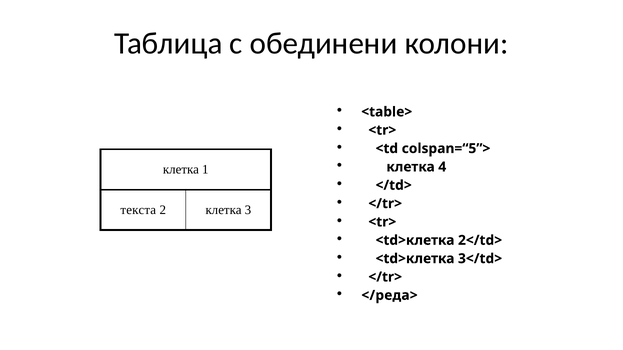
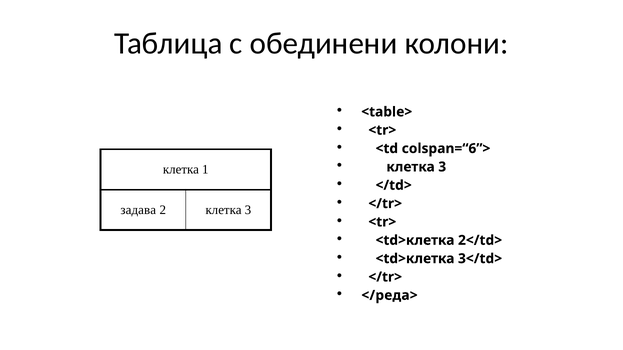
colspan=“5”>: colspan=“5”> -> colspan=“6”>
4 at (442, 167): 4 -> 3
текста: текста -> задава
